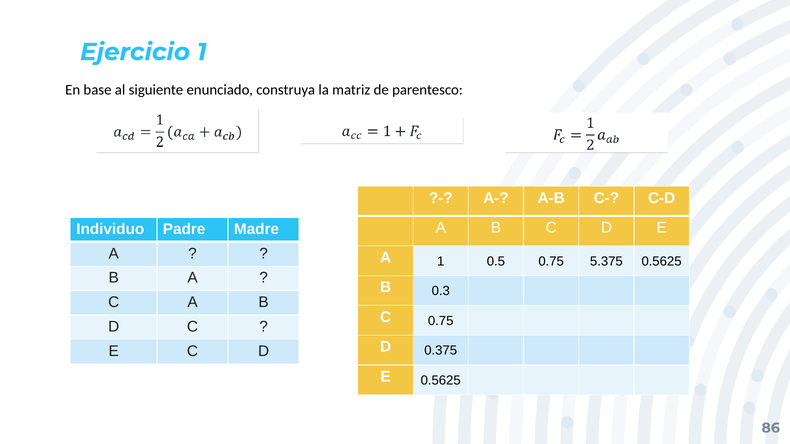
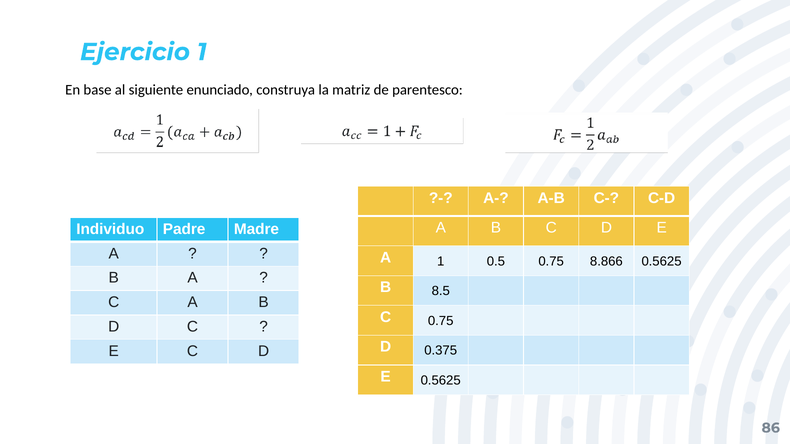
5.375: 5.375 -> 8.866
0.3: 0.3 -> 8.5
